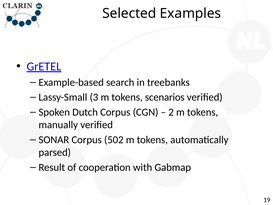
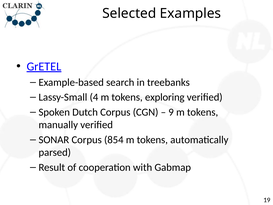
3: 3 -> 4
scenarios: scenarios -> exploring
2: 2 -> 9
502: 502 -> 854
